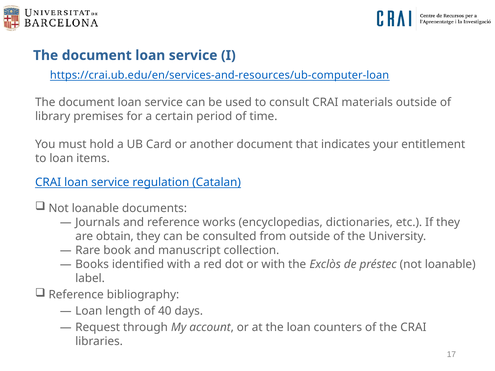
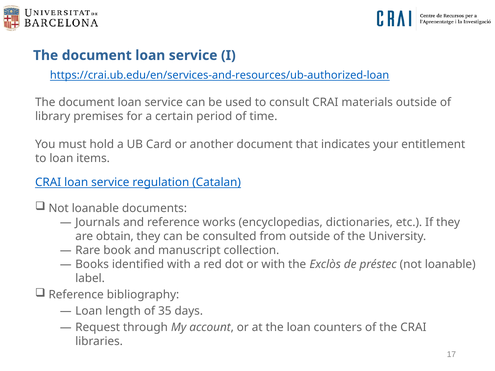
https://crai.ub.edu/en/services-and-resources/ub-computer-loan: https://crai.ub.edu/en/services-and-resources/ub-computer-loan -> https://crai.ub.edu/en/services-and-resources/ub-authorized-loan
40: 40 -> 35
